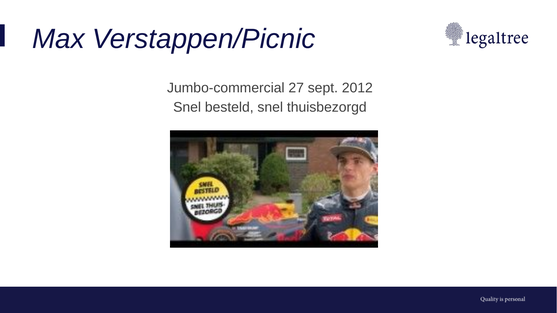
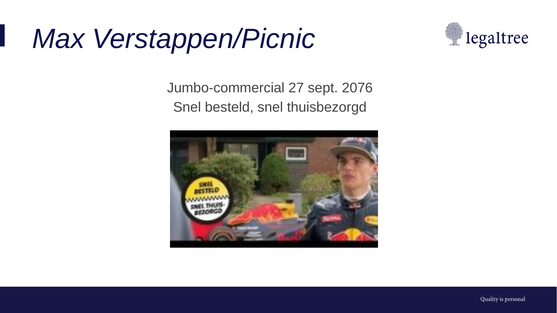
2012: 2012 -> 2076
